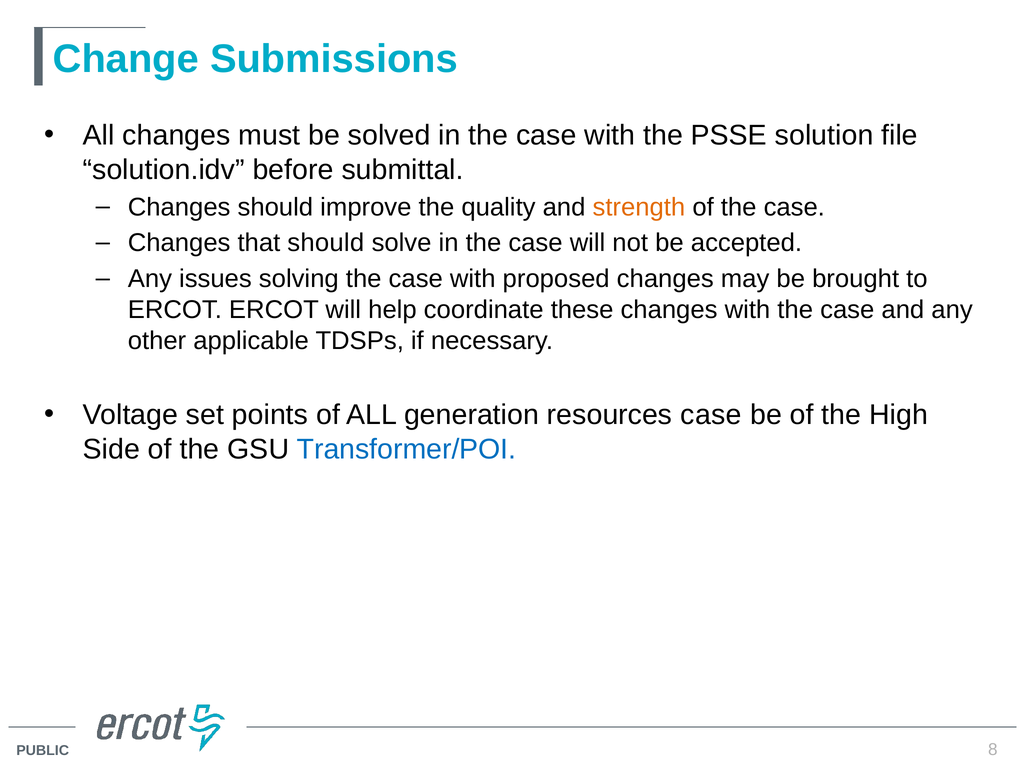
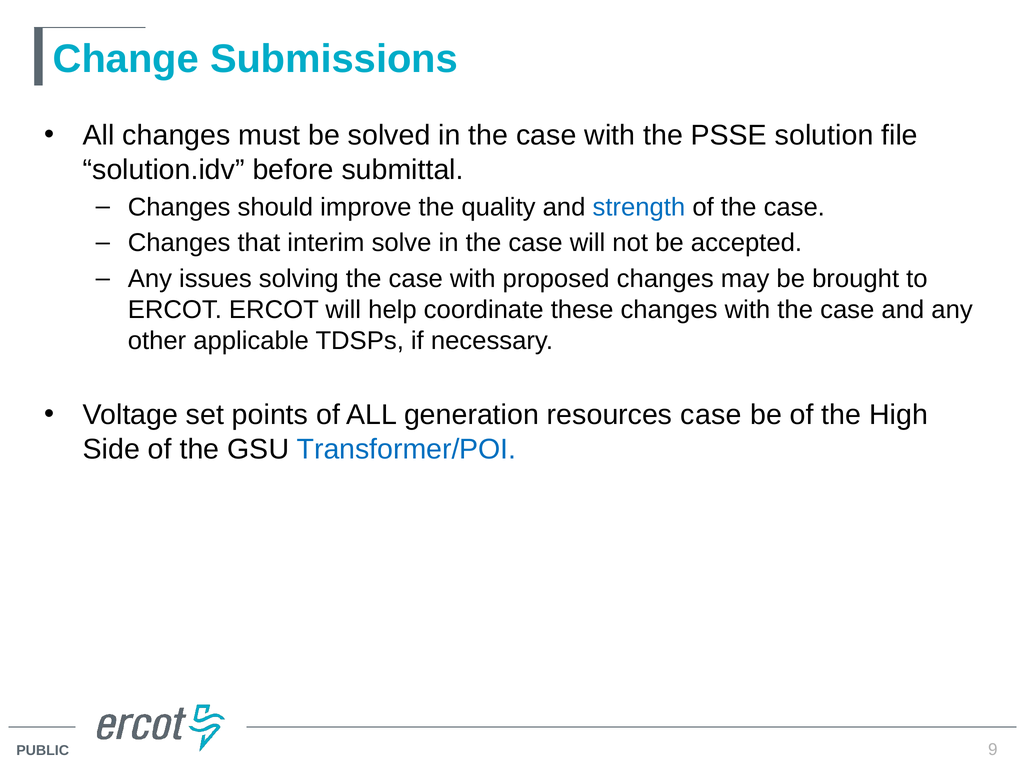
strength colour: orange -> blue
that should: should -> interim
8: 8 -> 9
